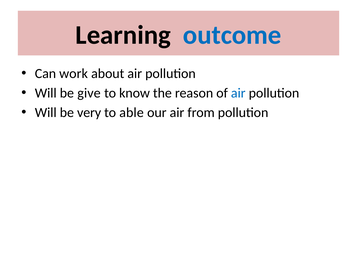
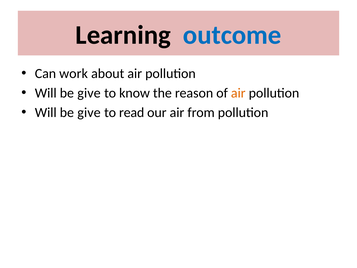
air at (238, 93) colour: blue -> orange
very at (89, 112): very -> give
able: able -> read
